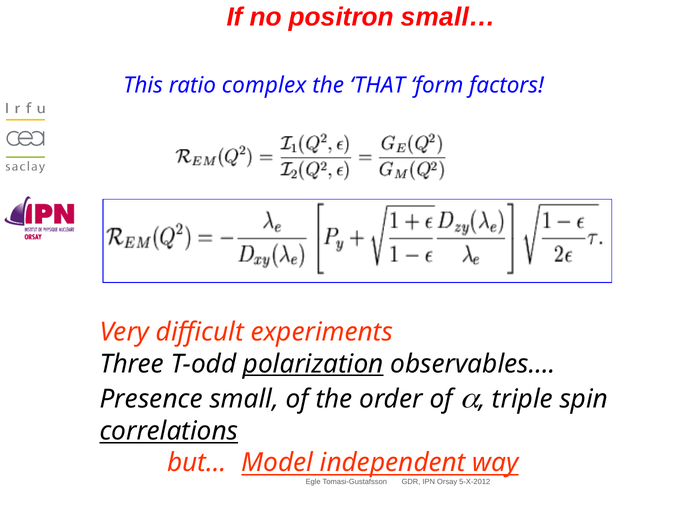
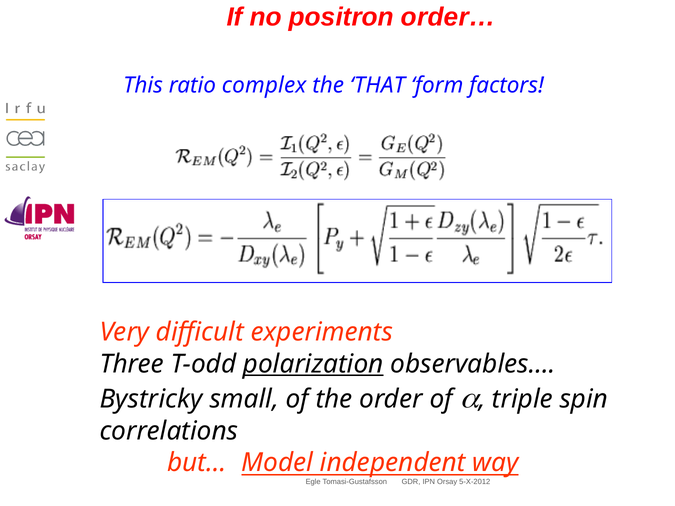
small…: small… -> order…
Presence: Presence -> Bystricky
correlations underline: present -> none
